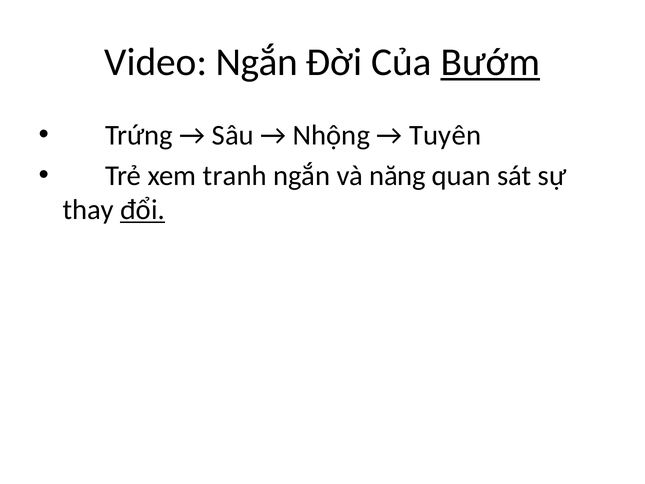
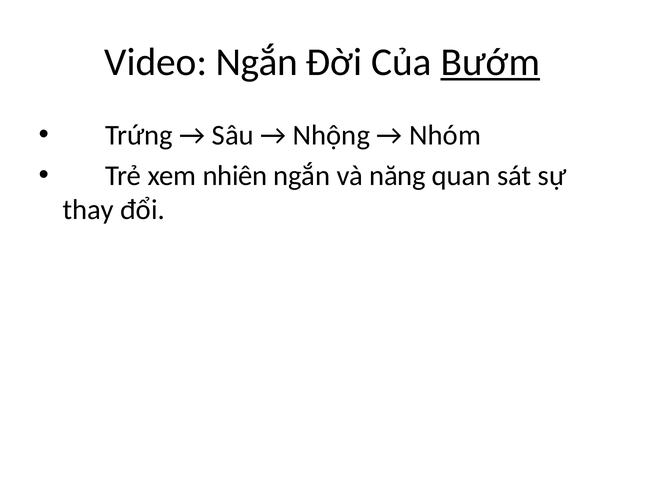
Tuyên: Tuyên -> Nhóm
tranh: tranh -> nhiên
đổi underline: present -> none
